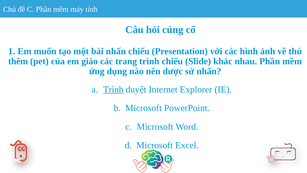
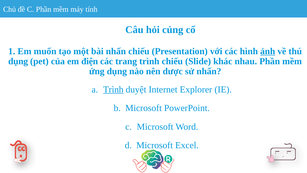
ảnh underline: none -> present
thêm at (18, 61): thêm -> dụng
giáo: giáo -> điện
